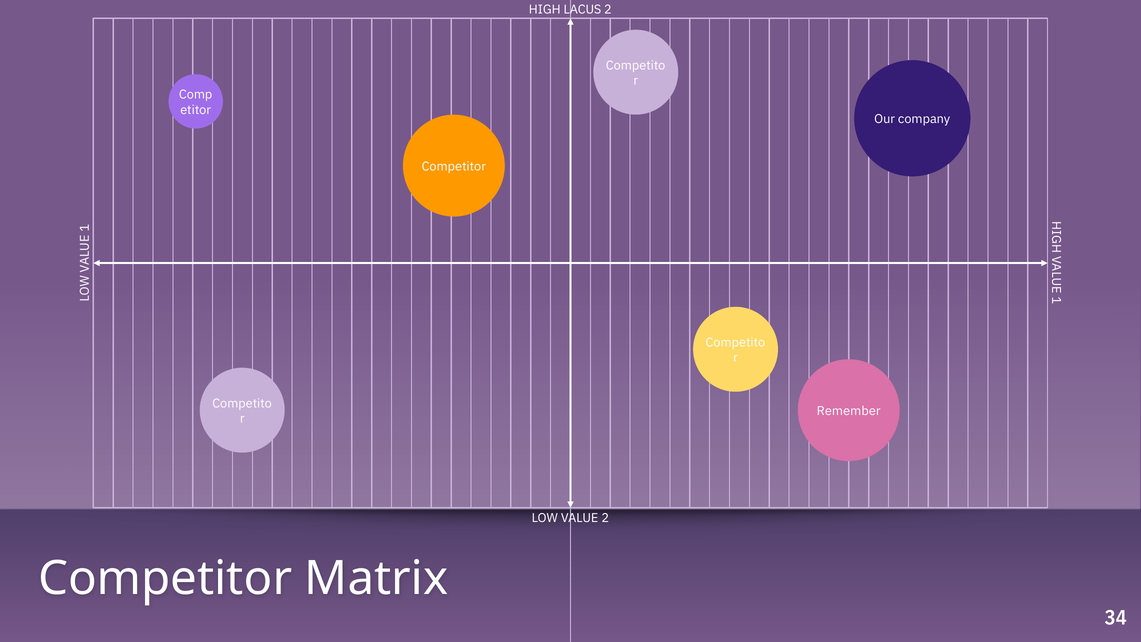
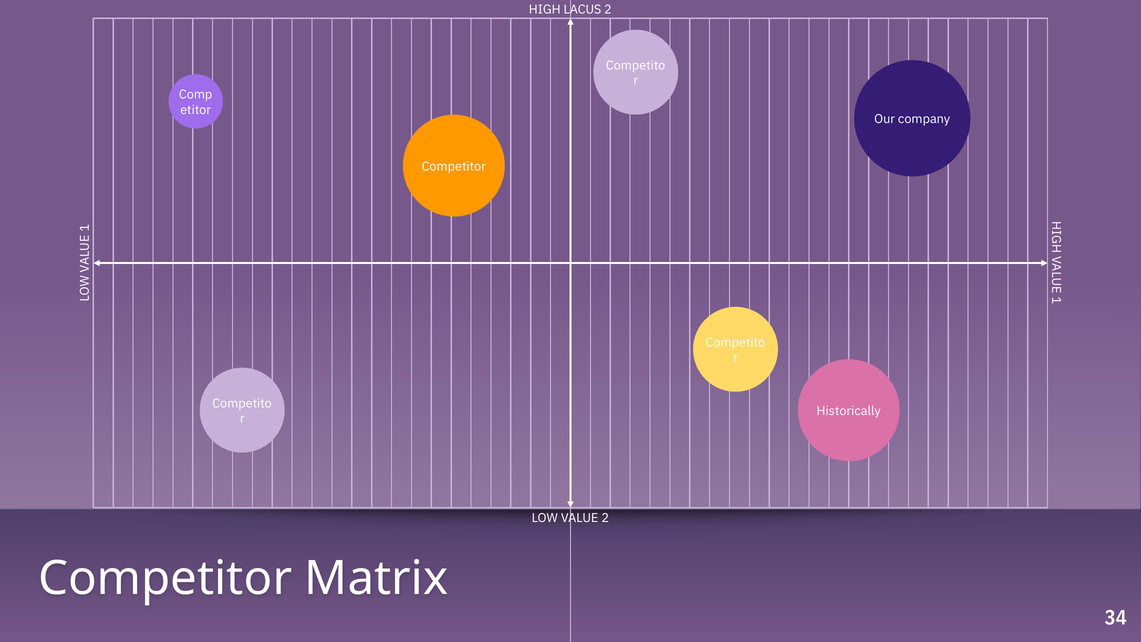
Remember: Remember -> Historically
